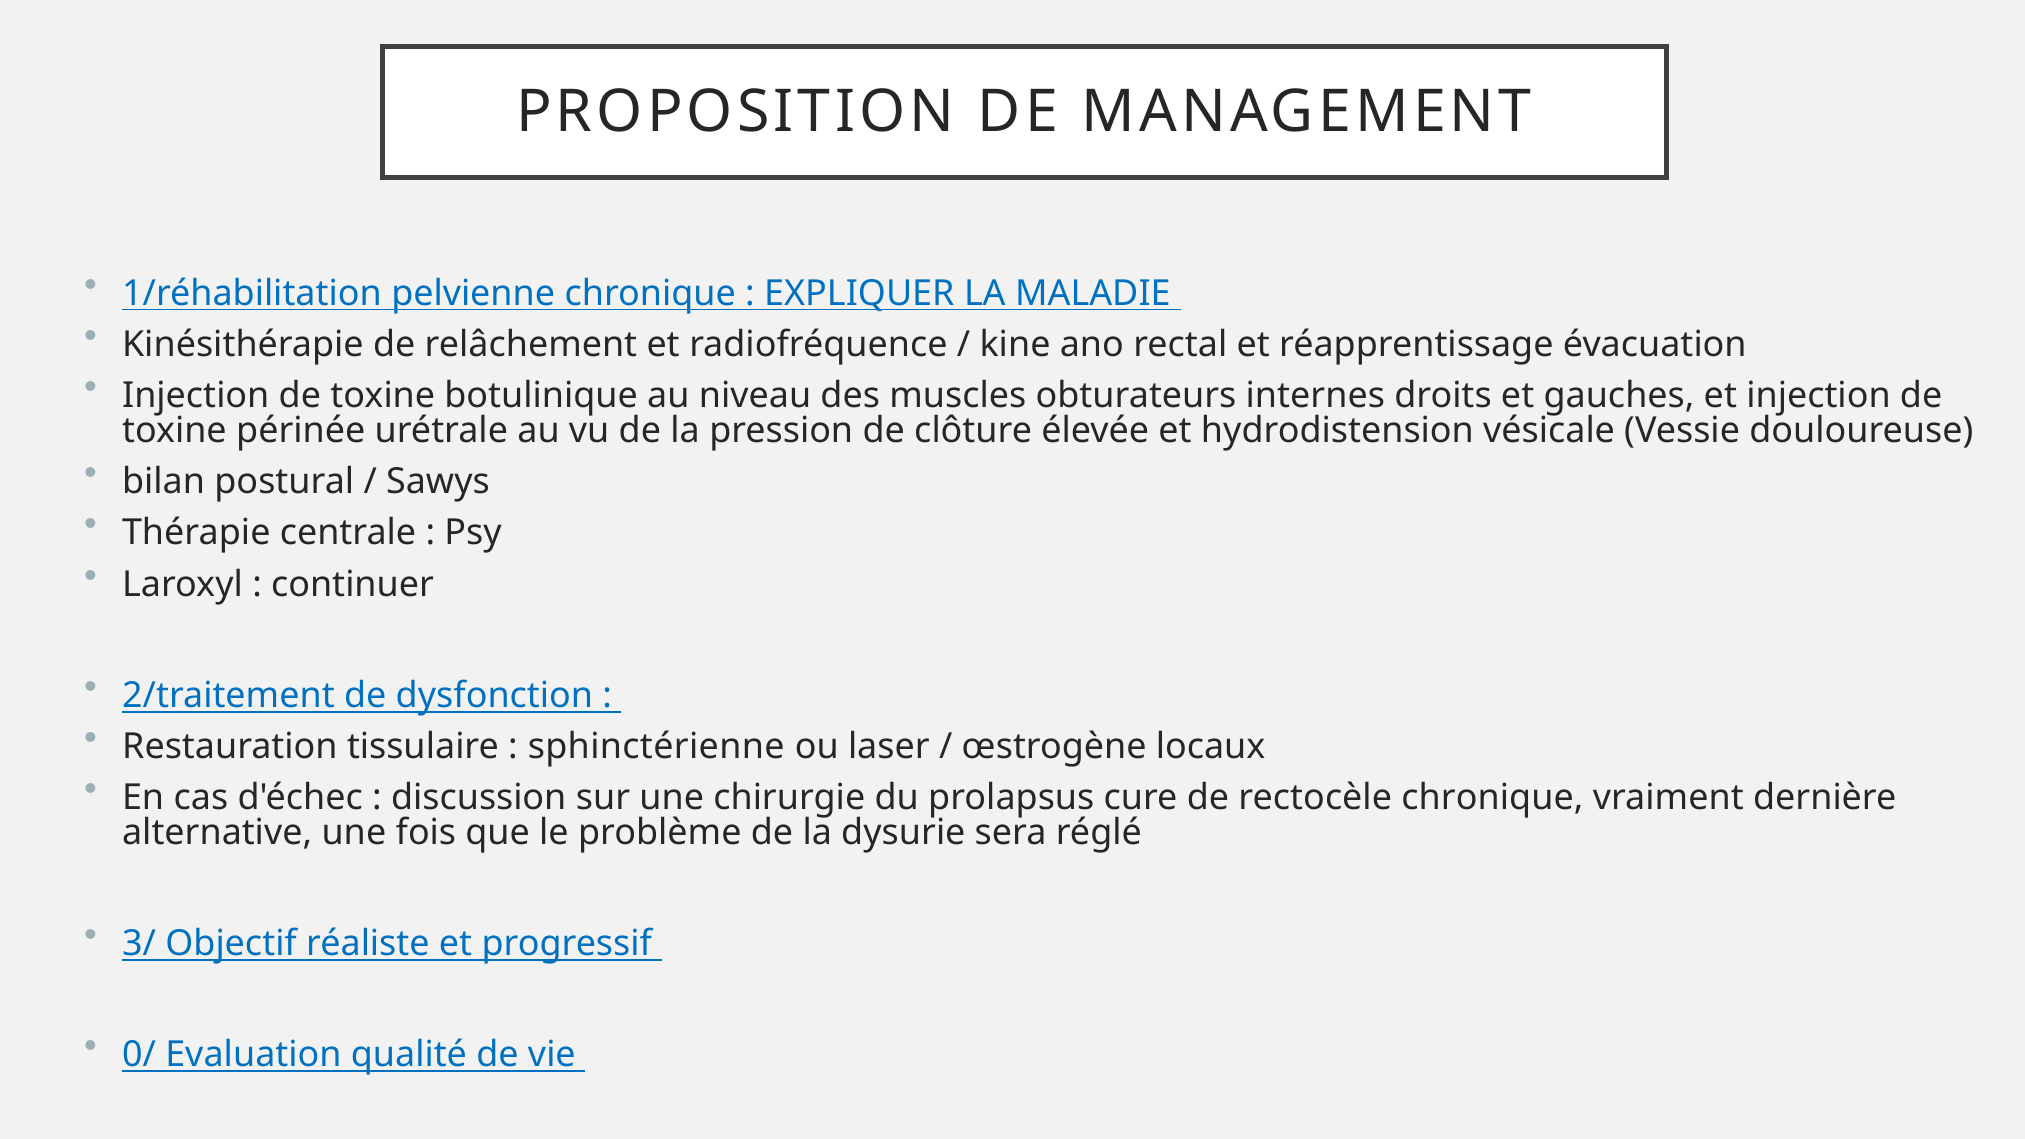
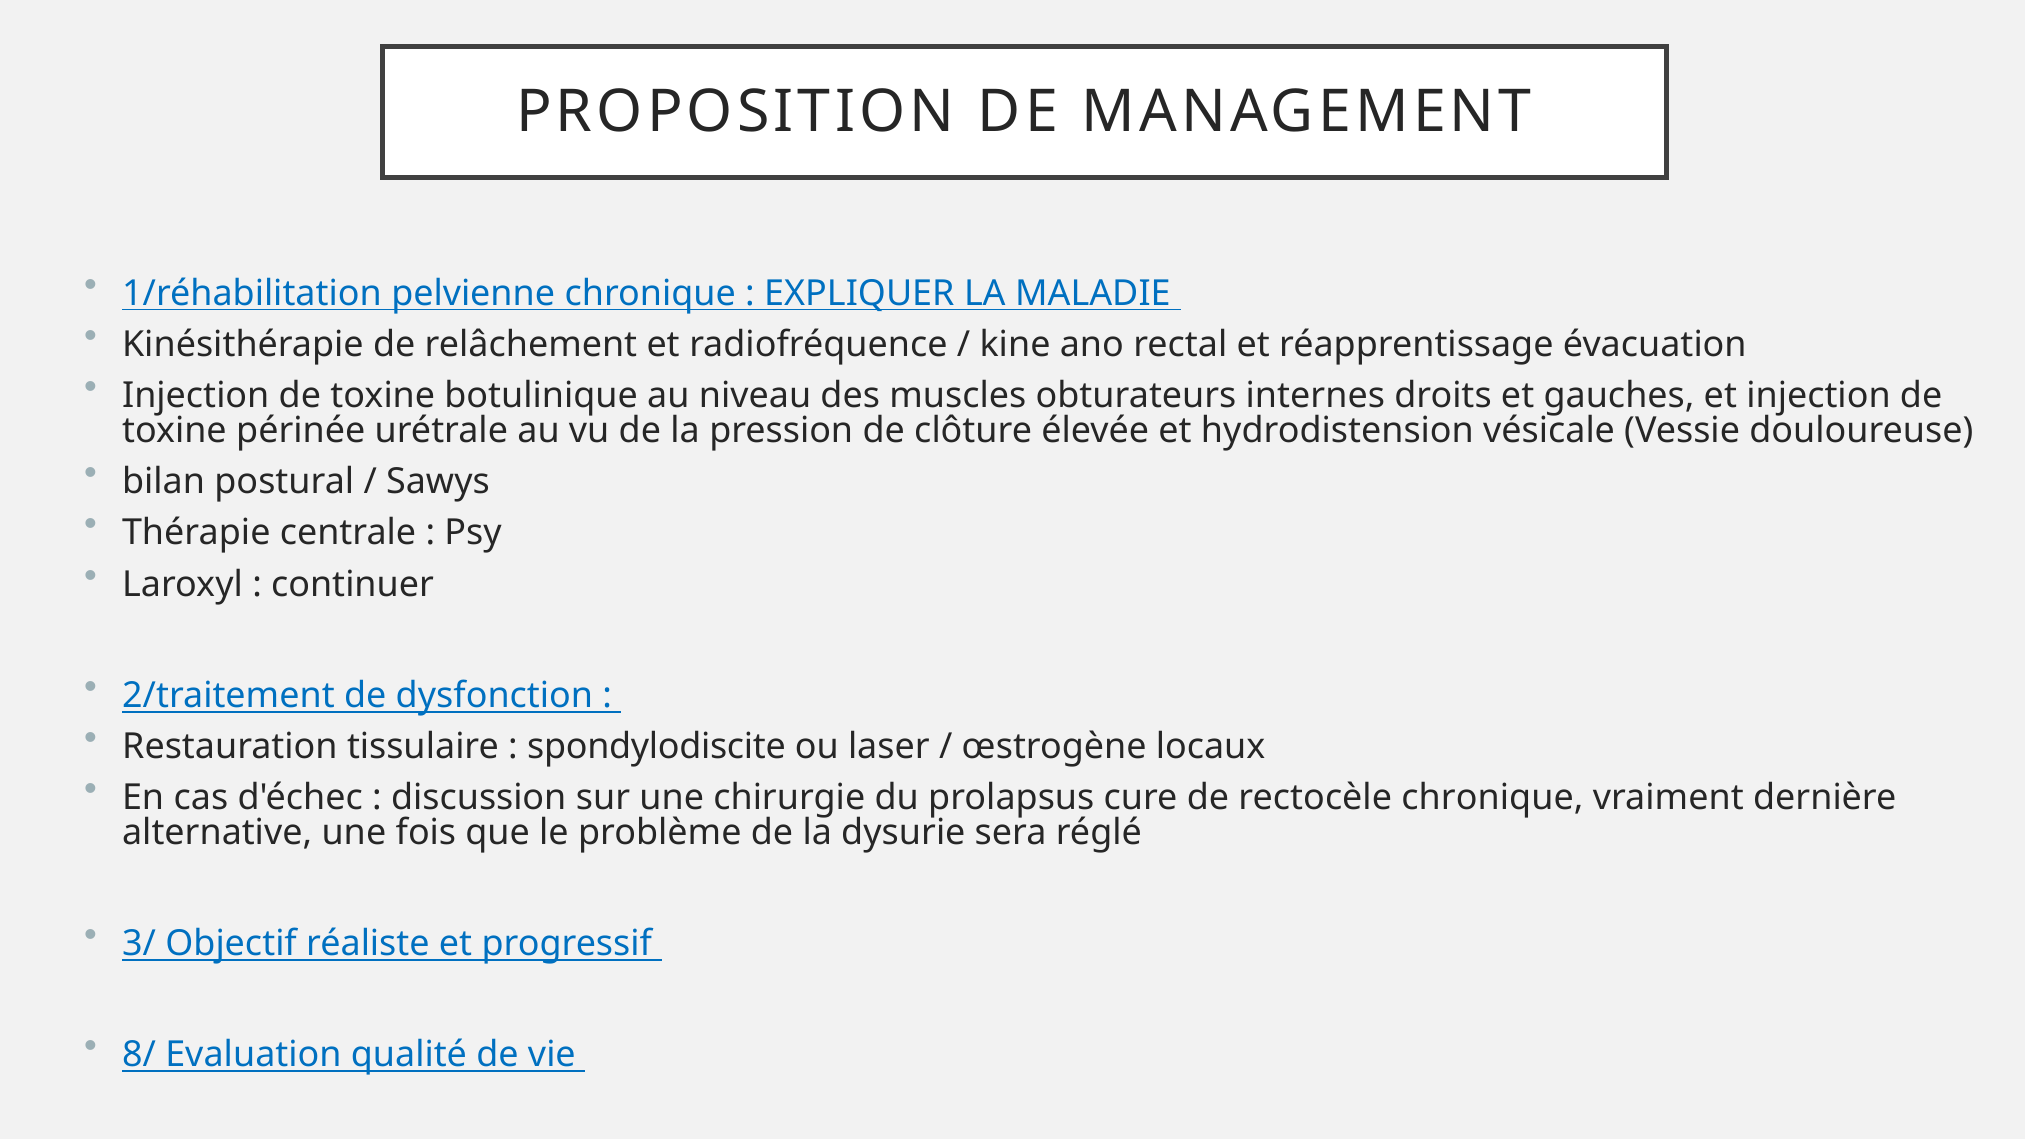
sphinctérienne: sphinctérienne -> spondylodiscite
0/: 0/ -> 8/
